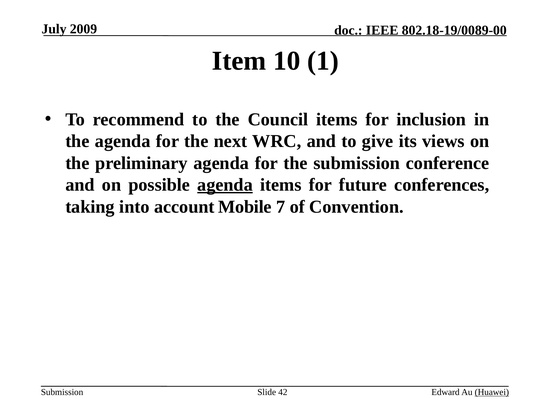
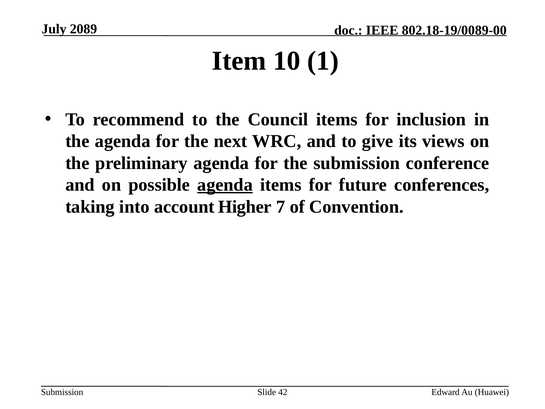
2009: 2009 -> 2089
Mobile: Mobile -> Higher
Huawei underline: present -> none
